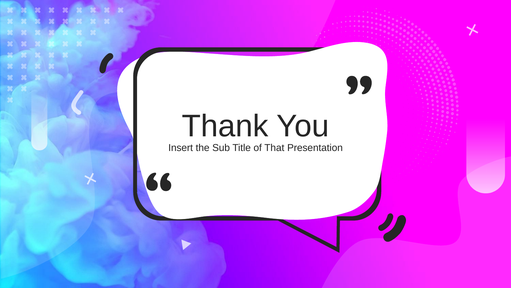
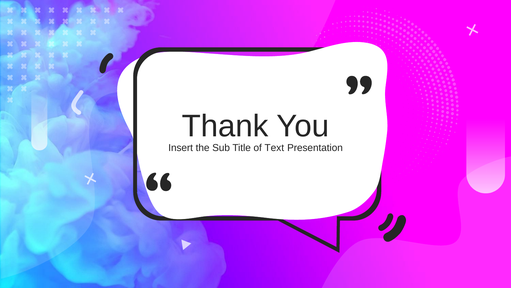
That: That -> Text
